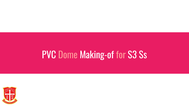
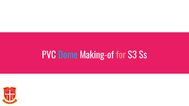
Dome colour: pink -> light blue
